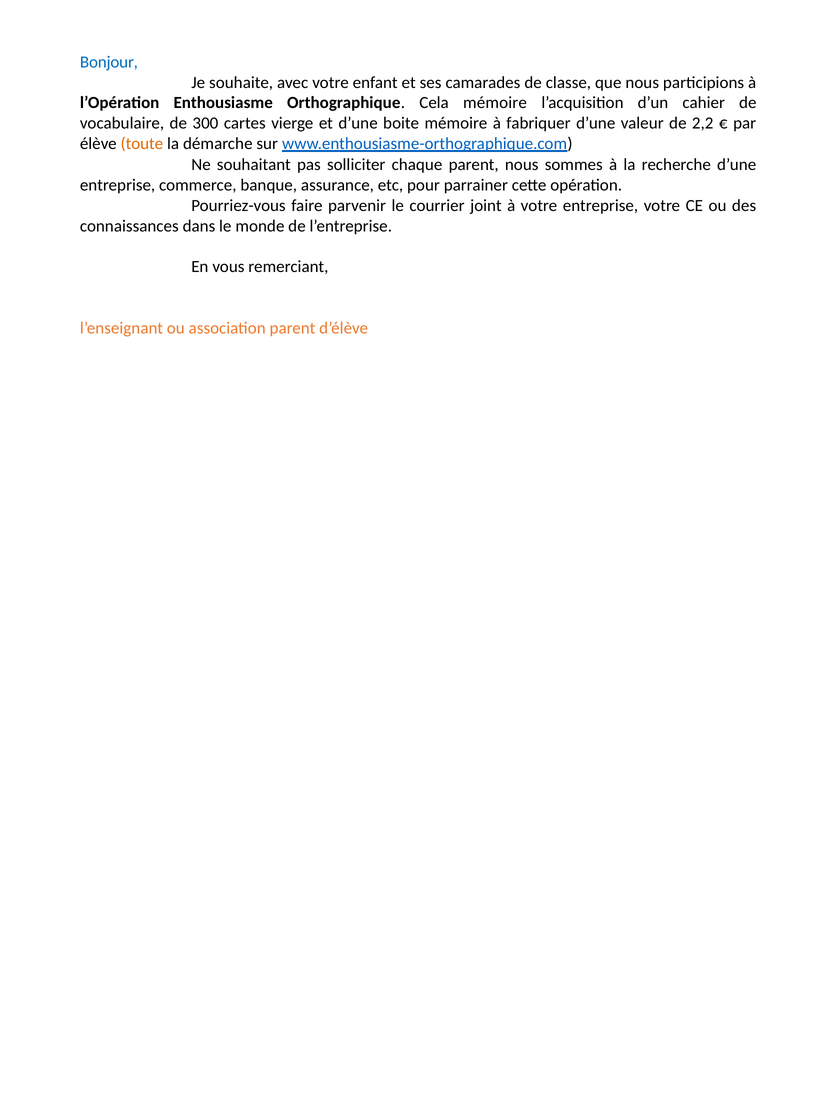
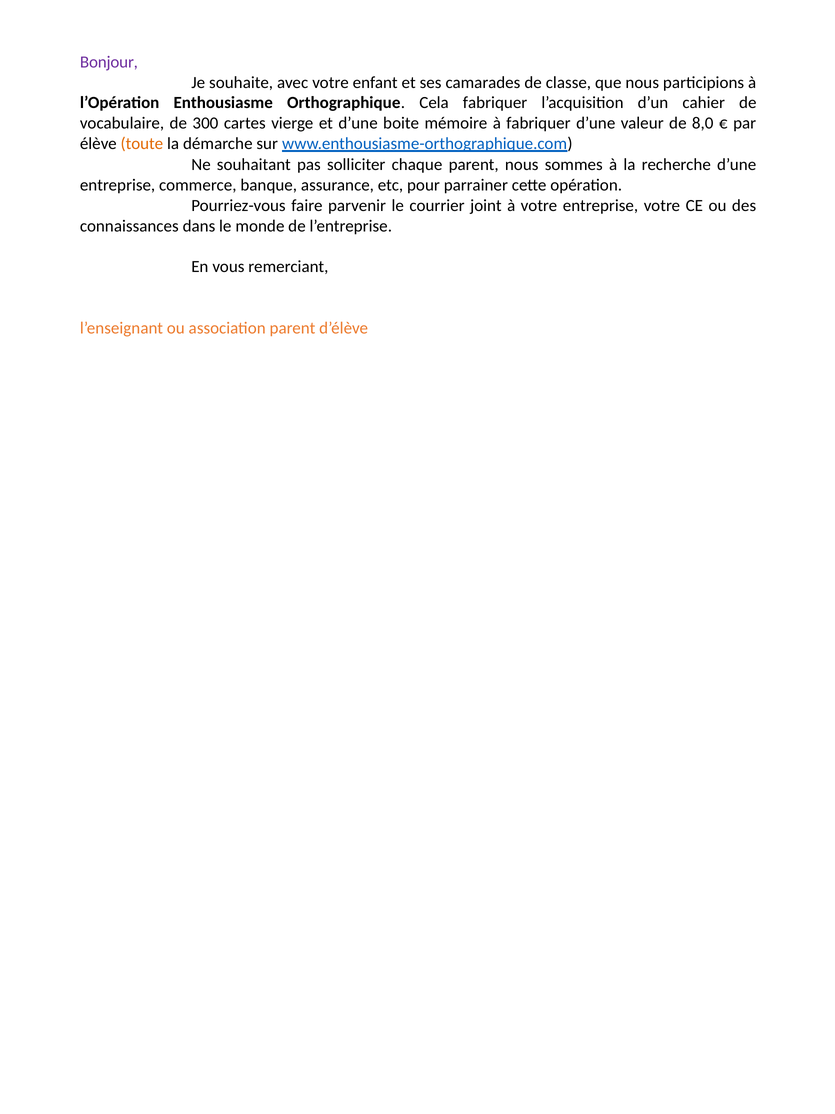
Bonjour colour: blue -> purple
Cela mémoire: mémoire -> fabriquer
2,2: 2,2 -> 8,0
